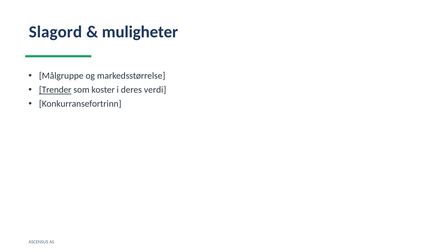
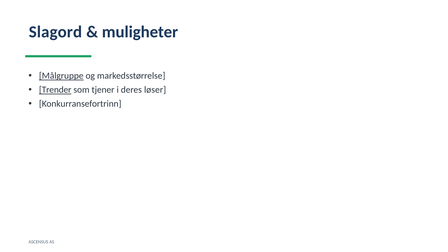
Målgruppe underline: none -> present
koster: koster -> tjener
verdi: verdi -> løser
